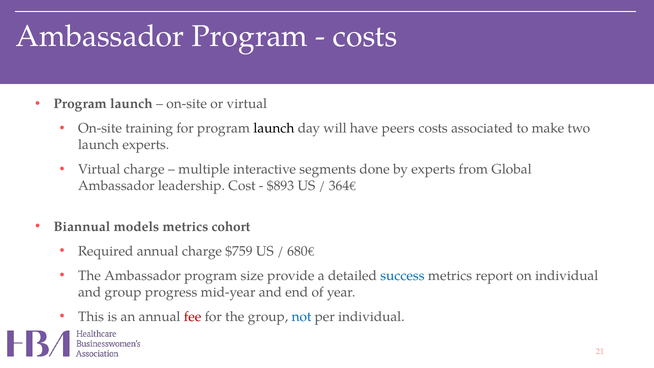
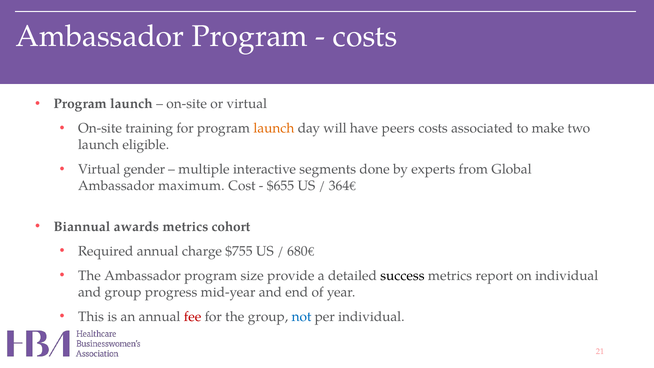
launch at (274, 128) colour: black -> orange
launch experts: experts -> eligible
Virtual charge: charge -> gender
leadership: leadership -> maximum
$893: $893 -> $655
models: models -> awards
$759: $759 -> $755
success colour: blue -> black
